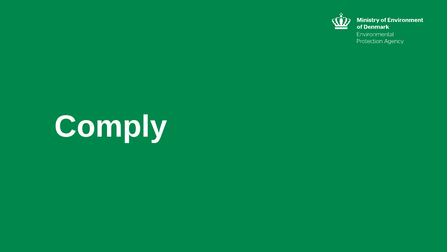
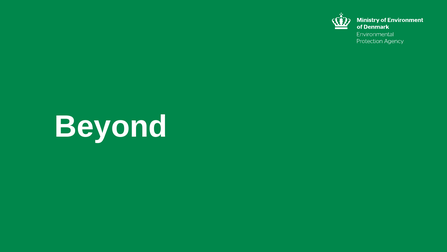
Comply: Comply -> Beyond
